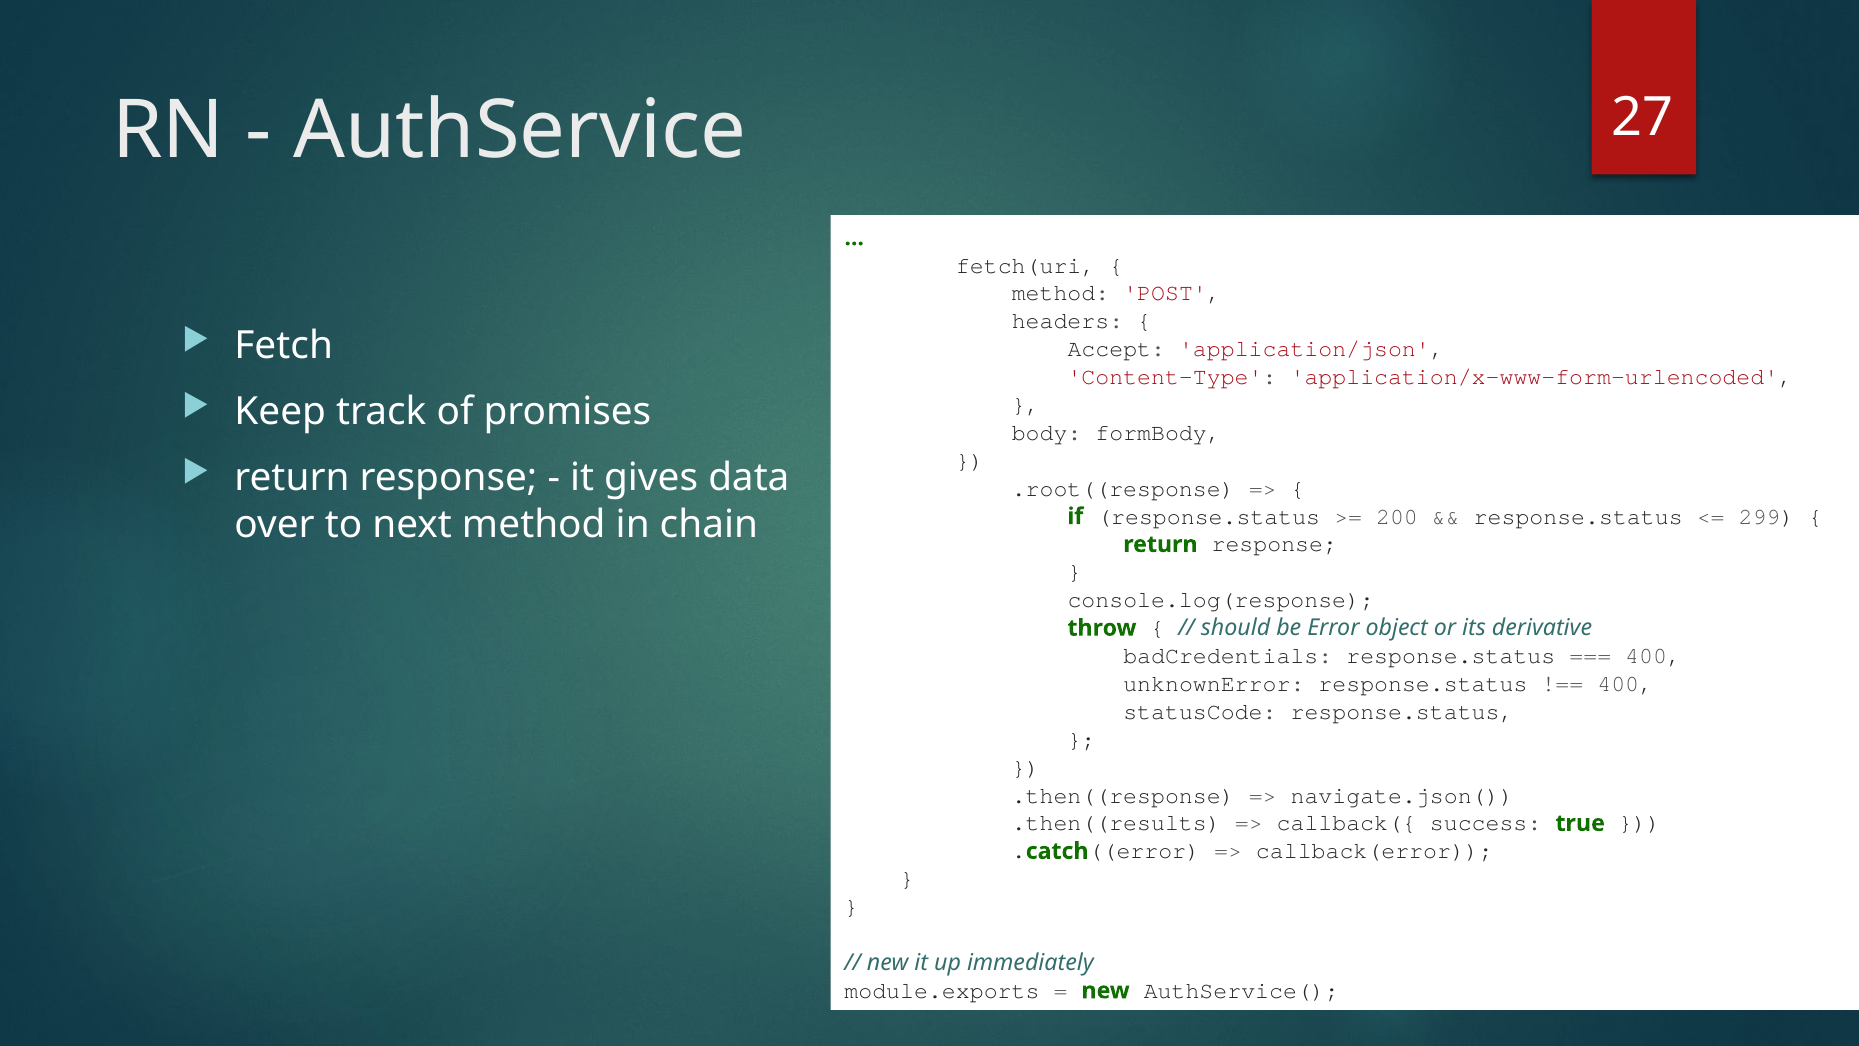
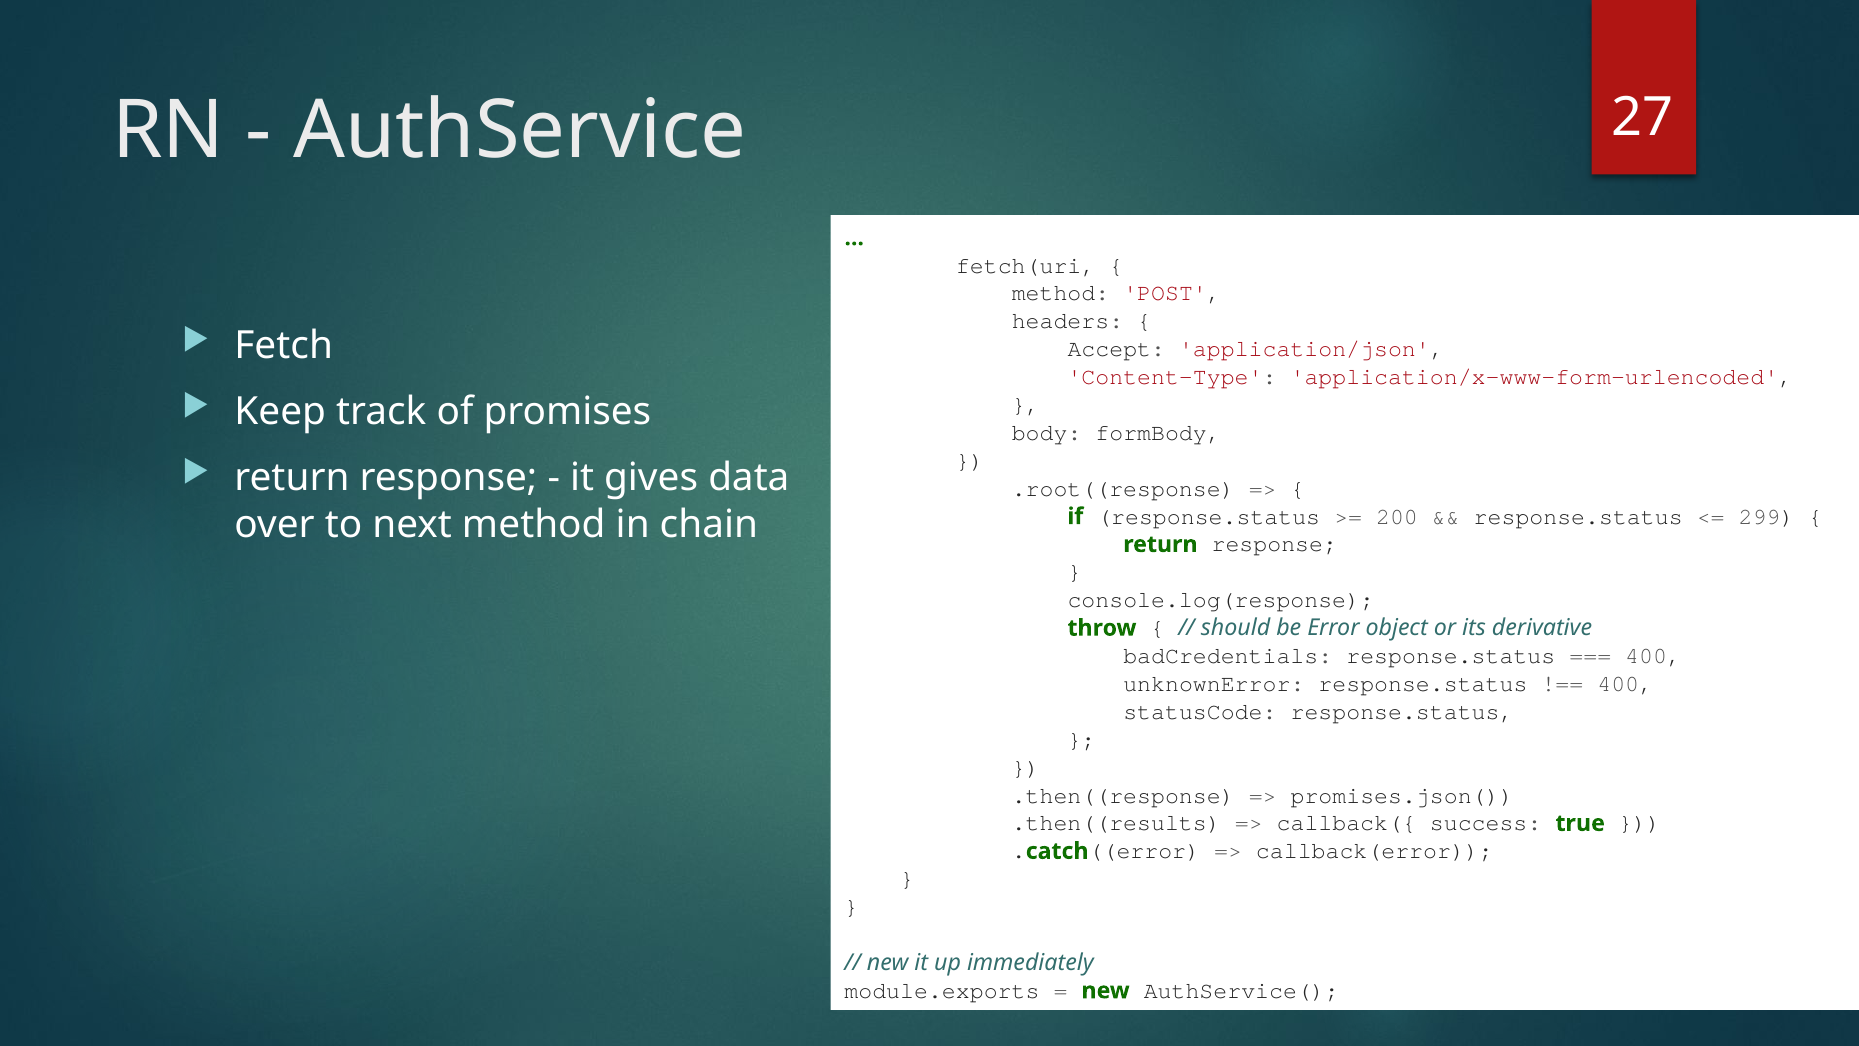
navigate.json(: navigate.json( -> promises.json(
